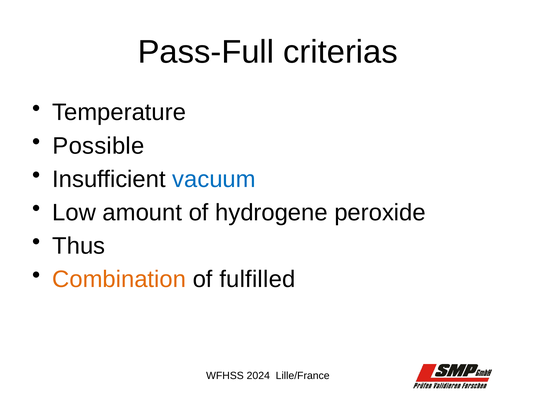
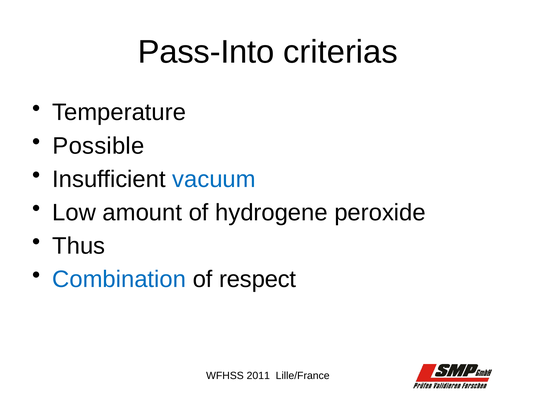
Pass-Full: Pass-Full -> Pass-Into
Combination colour: orange -> blue
fulfilled: fulfilled -> respect
2024: 2024 -> 2011
